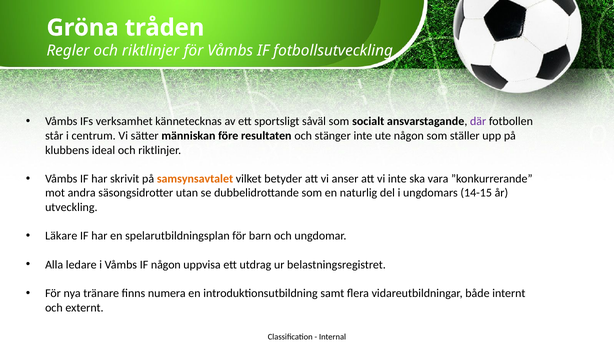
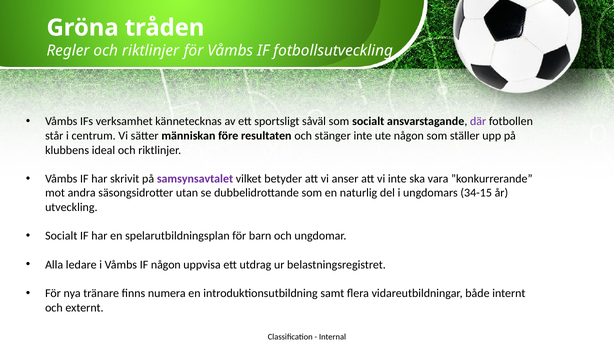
samsynsavtalet colour: orange -> purple
14-15: 14-15 -> 34-15
Läkare at (61, 236): Läkare -> Socialt
